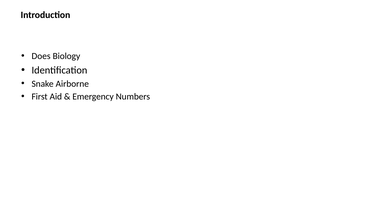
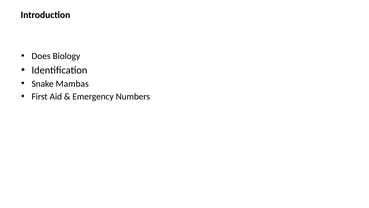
Airborne: Airborne -> Mambas
